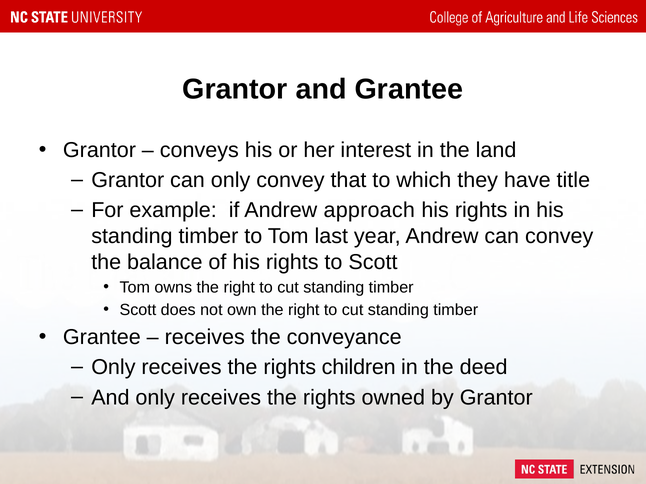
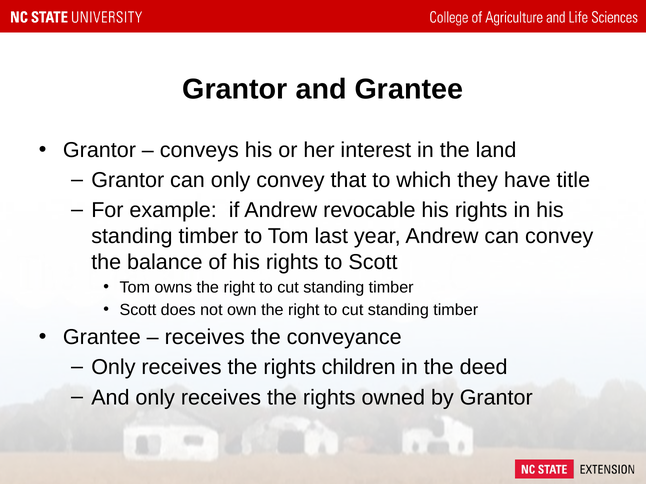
approach: approach -> revocable
